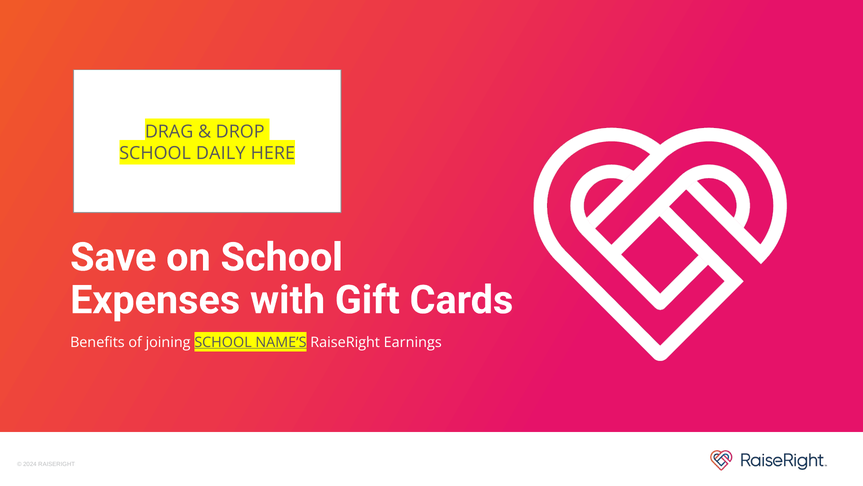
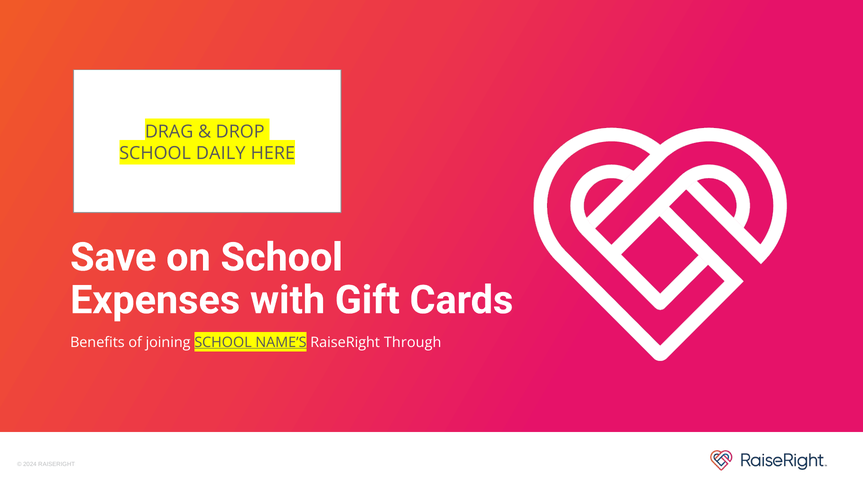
Earnings: Earnings -> Through
